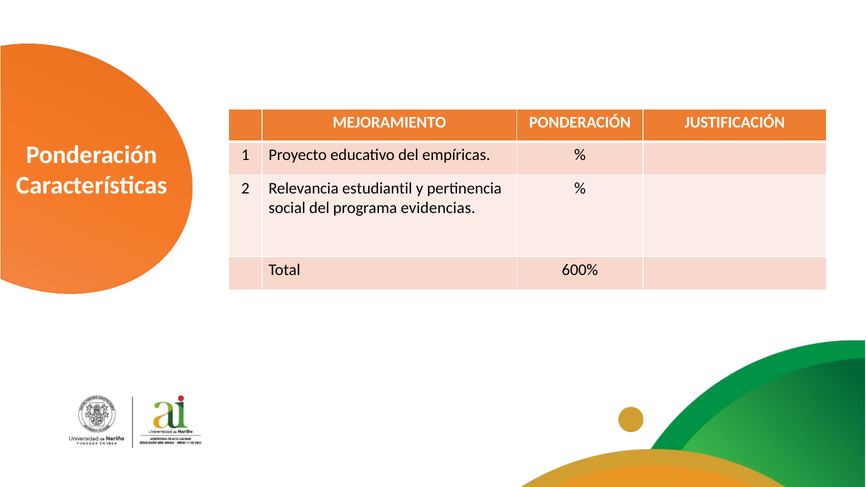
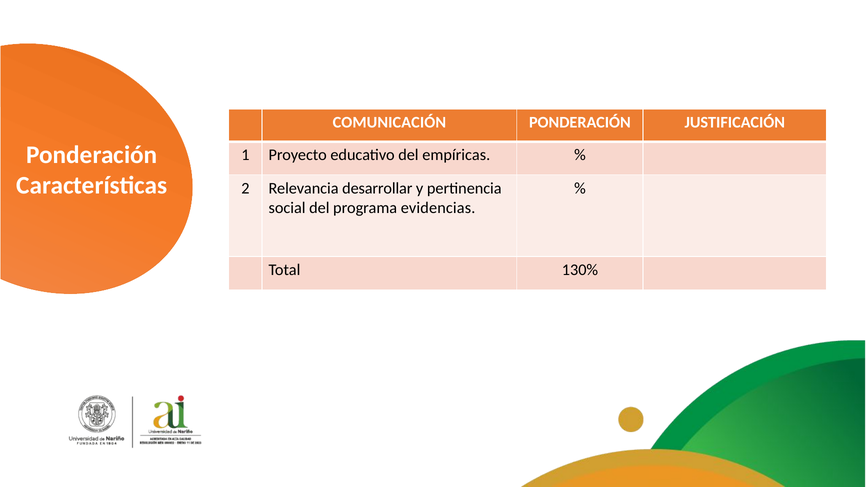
MEJORAMIENTO: MEJORAMIENTO -> COMUNICACIÓN
estudiantil: estudiantil -> desarrollar
600%: 600% -> 130%
